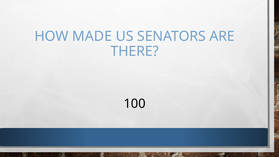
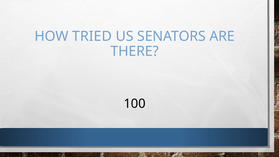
MADE: MADE -> TRIED
